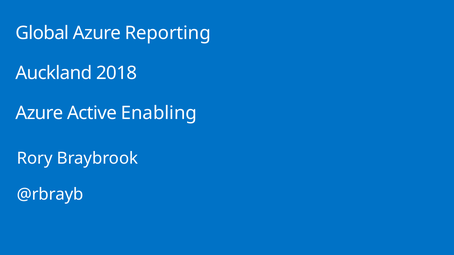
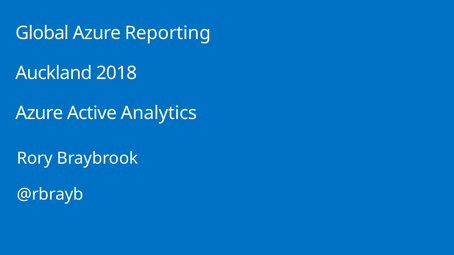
Enabling: Enabling -> Analytics
